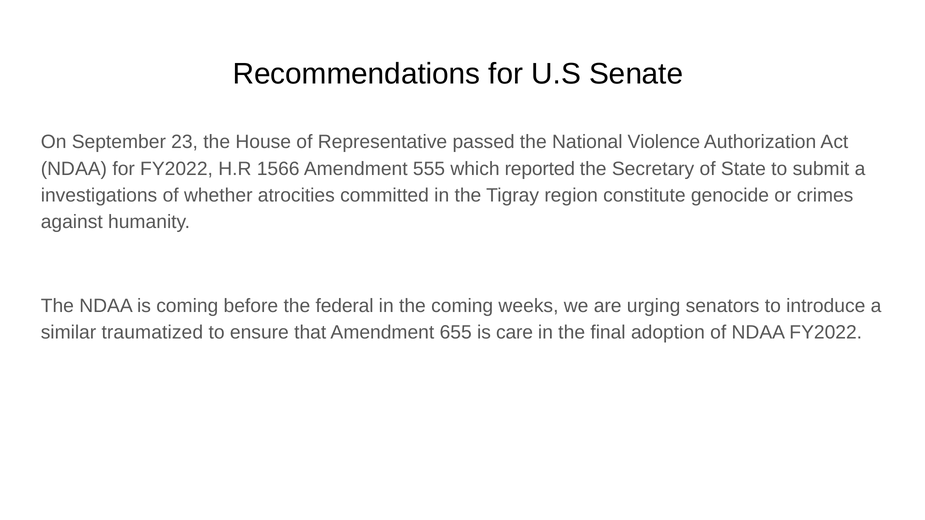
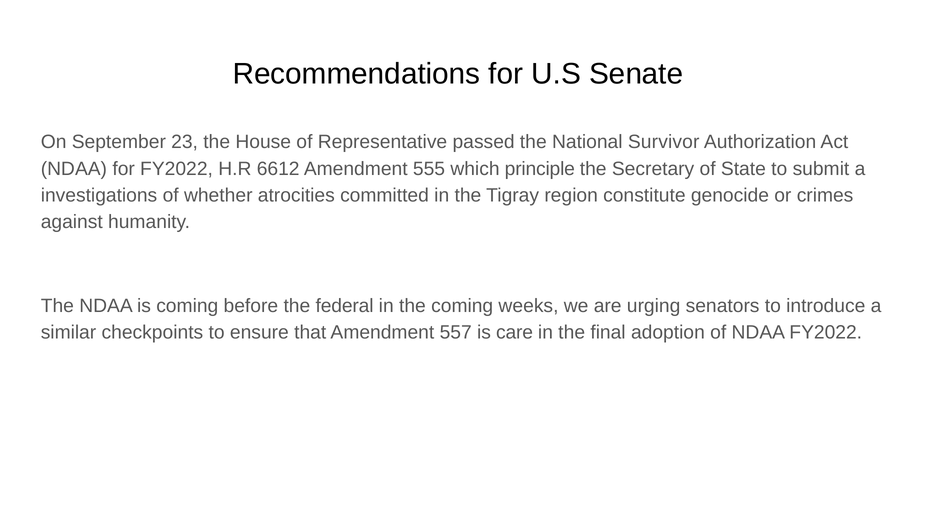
Violence: Violence -> Survivor
1566: 1566 -> 6612
reported: reported -> principle
traumatized: traumatized -> checkpoints
655: 655 -> 557
